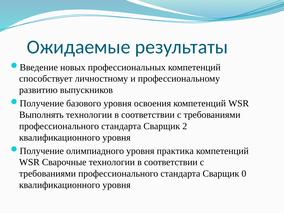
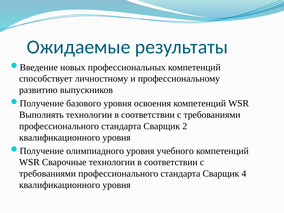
практика: практика -> учебного
0: 0 -> 4
